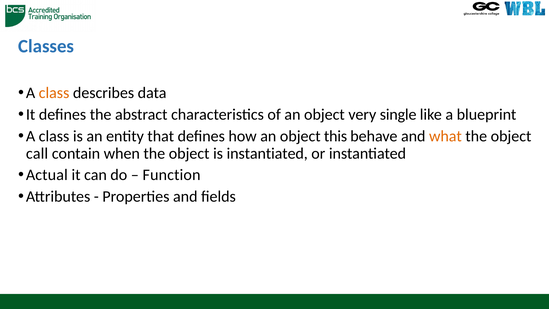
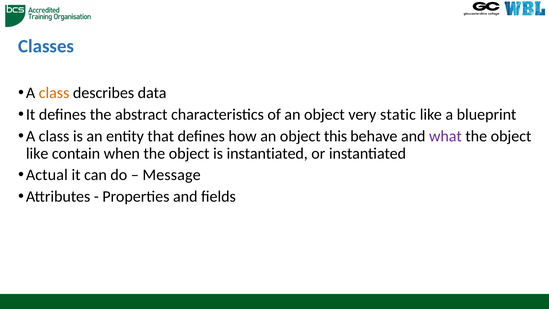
single: single -> static
what colour: orange -> purple
call at (37, 153): call -> like
Function: Function -> Message
